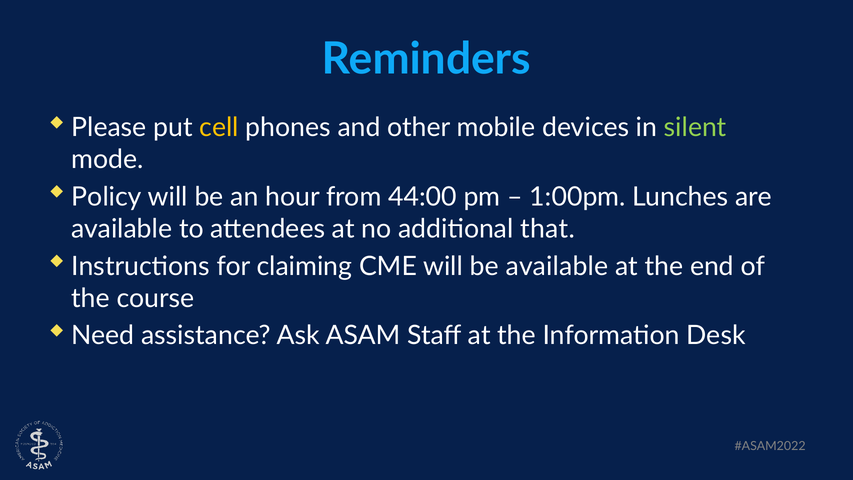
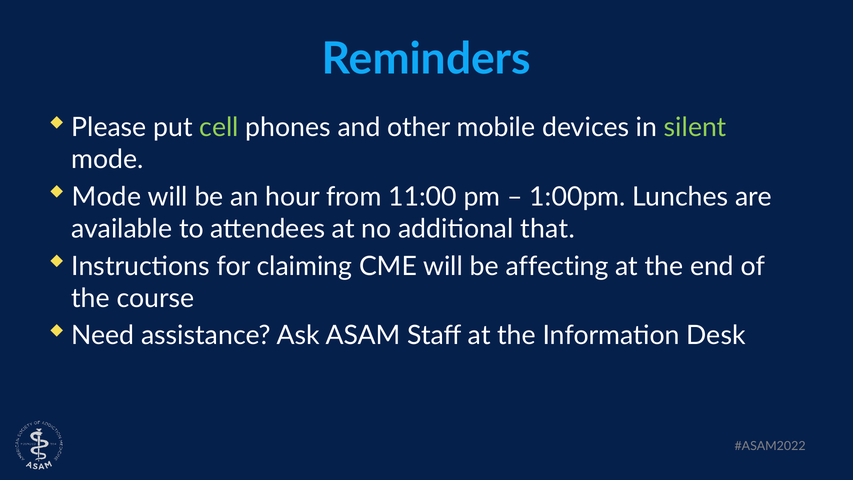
cell colour: yellow -> light green
Policy at (107, 197): Policy -> Mode
44:00: 44:00 -> 11:00
be available: available -> affecting
